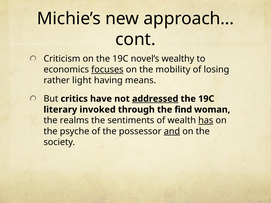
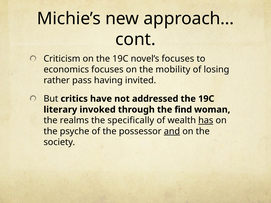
novel’s wealthy: wealthy -> focuses
focuses at (107, 70) underline: present -> none
light: light -> pass
means: means -> invited
addressed underline: present -> none
sentiments: sentiments -> specifically
